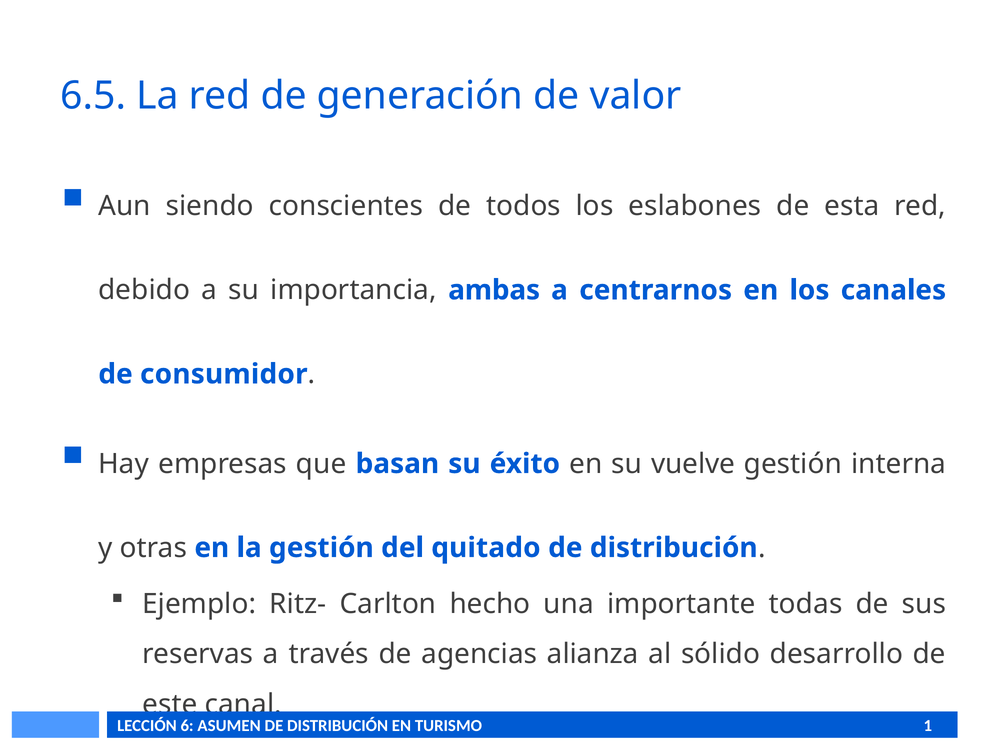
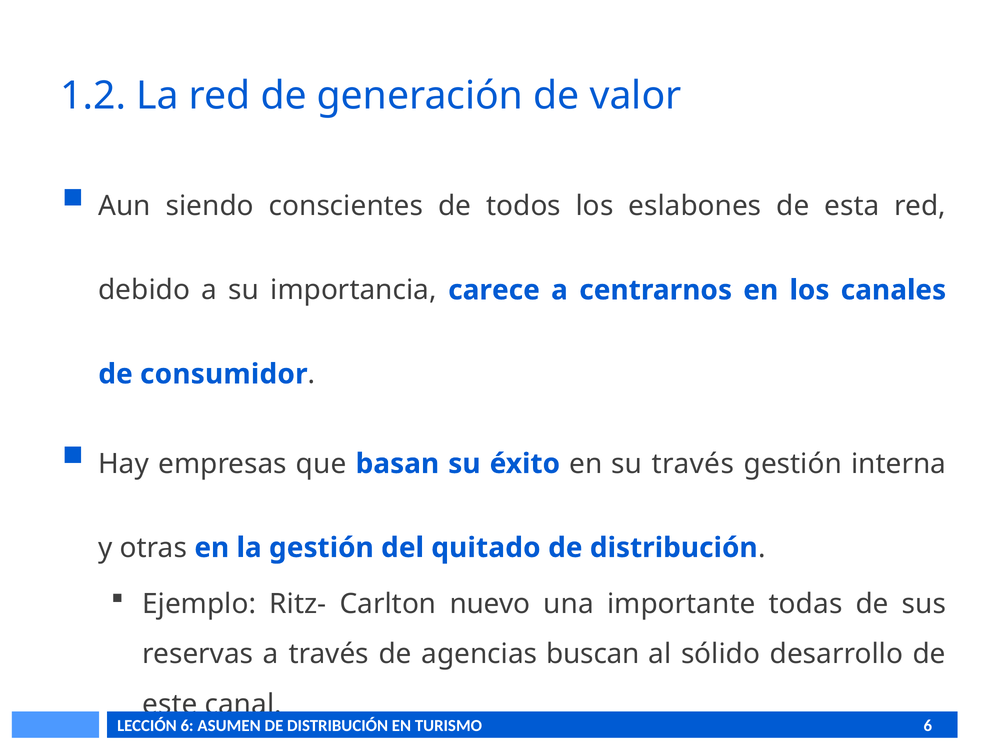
6.5: 6.5 -> 1.2
ambas: ambas -> carece
su vuelve: vuelve -> través
hecho: hecho -> nuevo
alianza: alianza -> buscan
TURISMO 1: 1 -> 6
